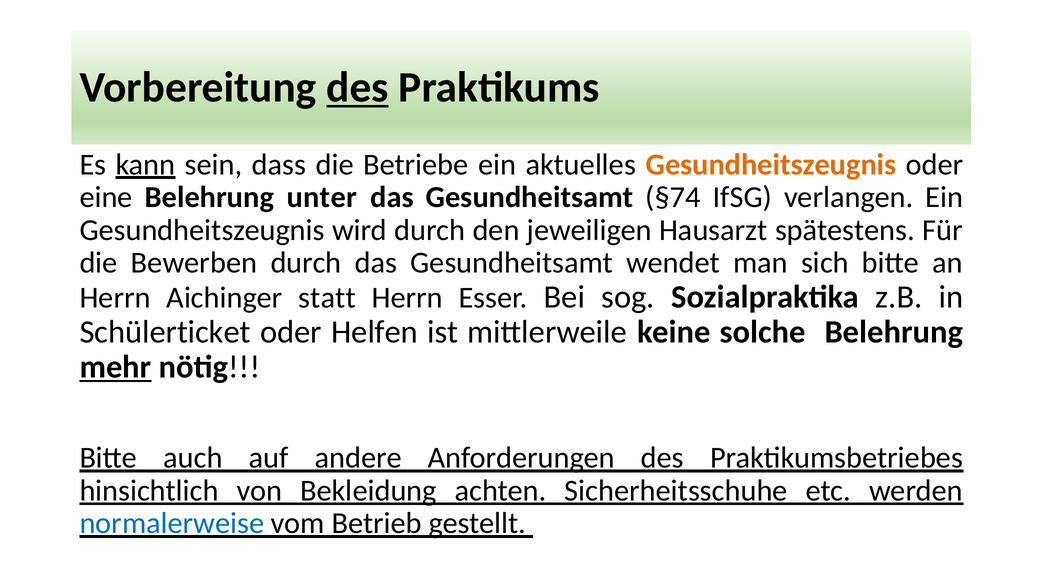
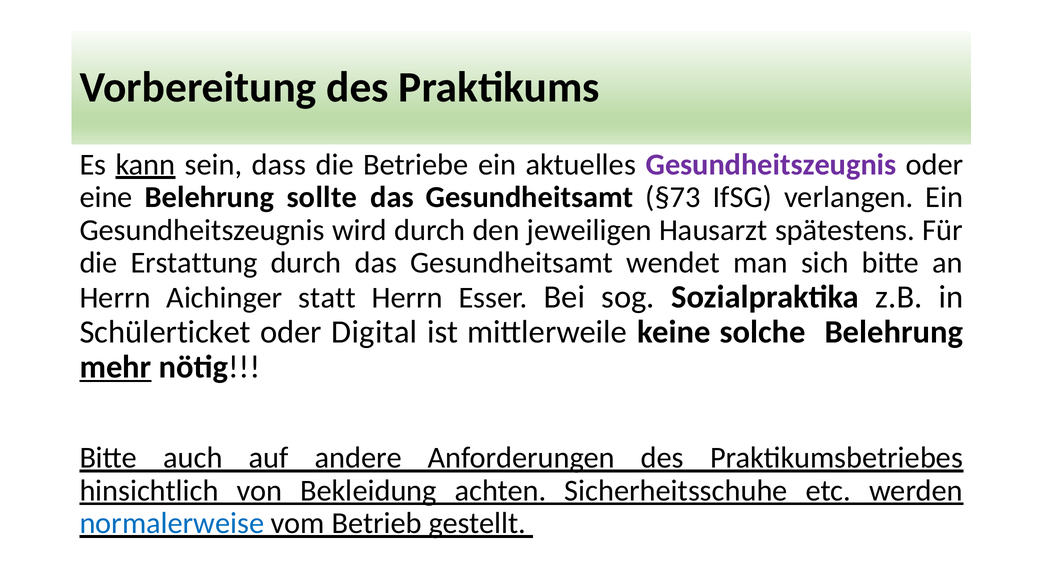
des at (357, 88) underline: present -> none
Gesundheitszeugnis at (771, 165) colour: orange -> purple
unter: unter -> sollte
§74: §74 -> §73
Bewerben: Bewerben -> Erstattung
Helfen: Helfen -> Digital
